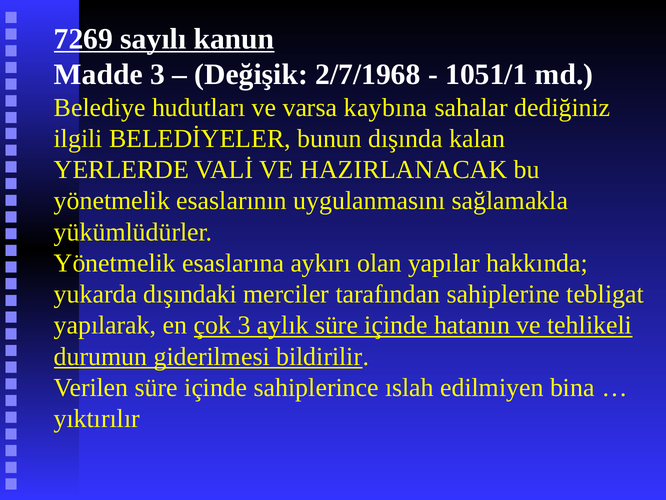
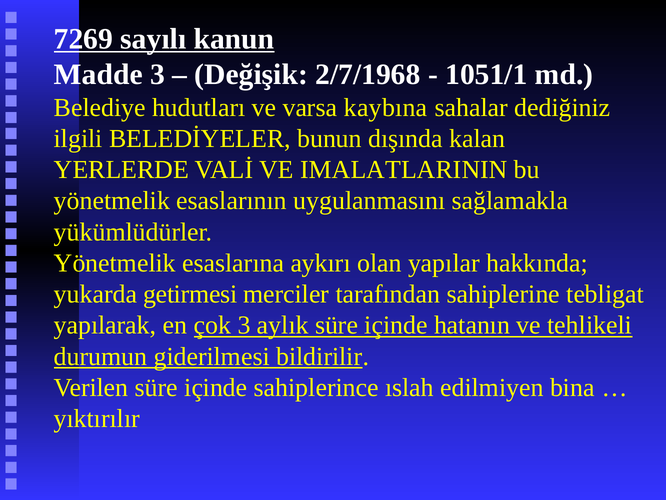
HAZIRLANACAK: HAZIRLANACAK -> IMALATLARININ
dışındaki: dışındaki -> getirmesi
